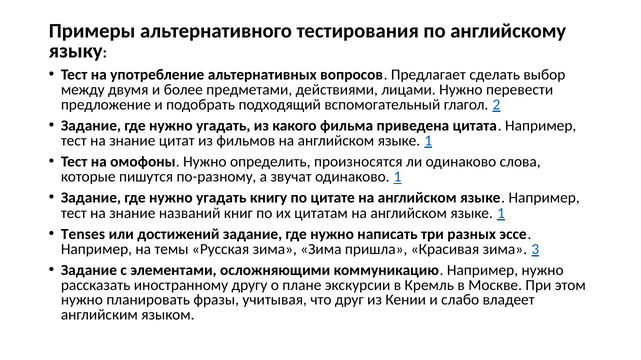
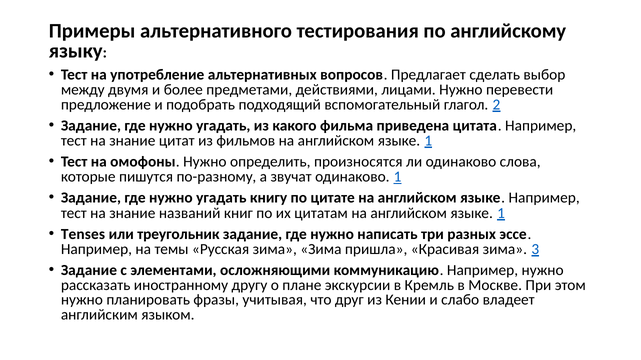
достижений: достижений -> треугольник
